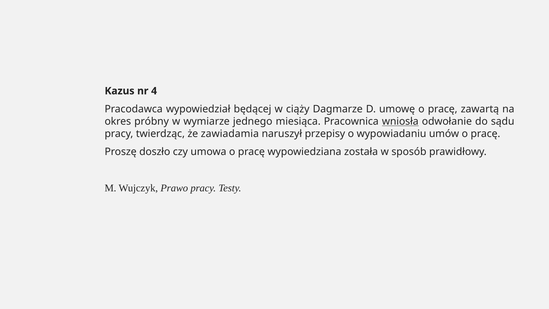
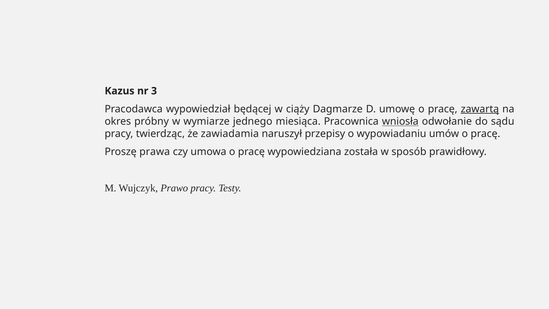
4: 4 -> 3
zawartą underline: none -> present
doszło: doszło -> prawa
